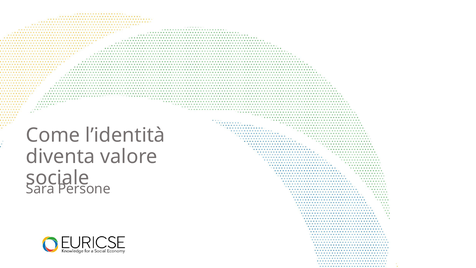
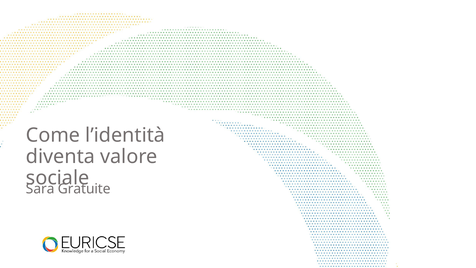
Persone: Persone -> Gratuite
